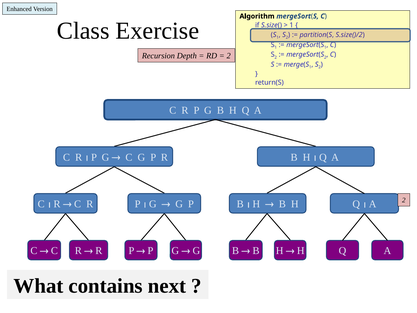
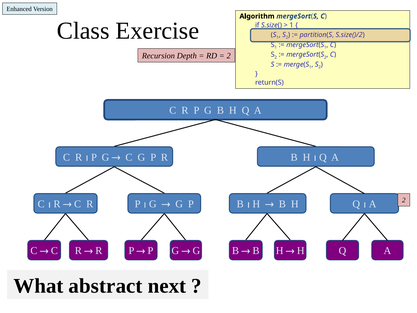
contains: contains -> abstract
